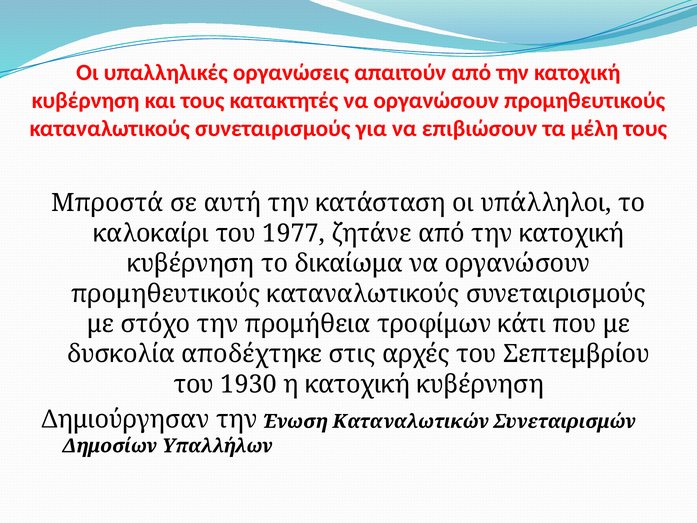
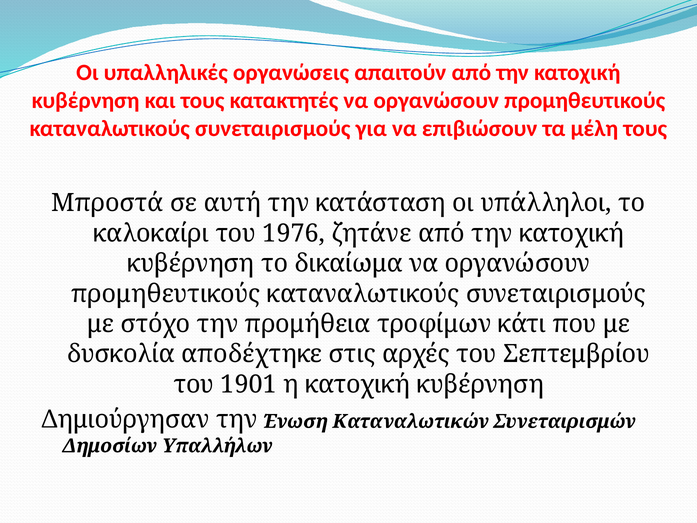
1977: 1977 -> 1976
1930: 1930 -> 1901
